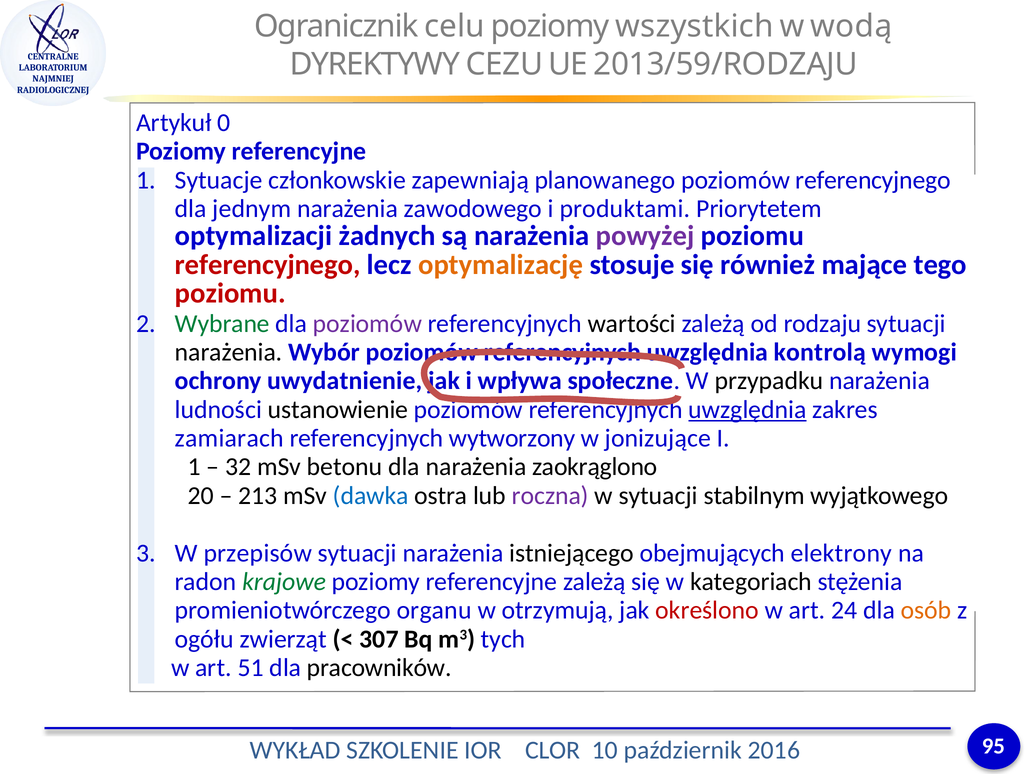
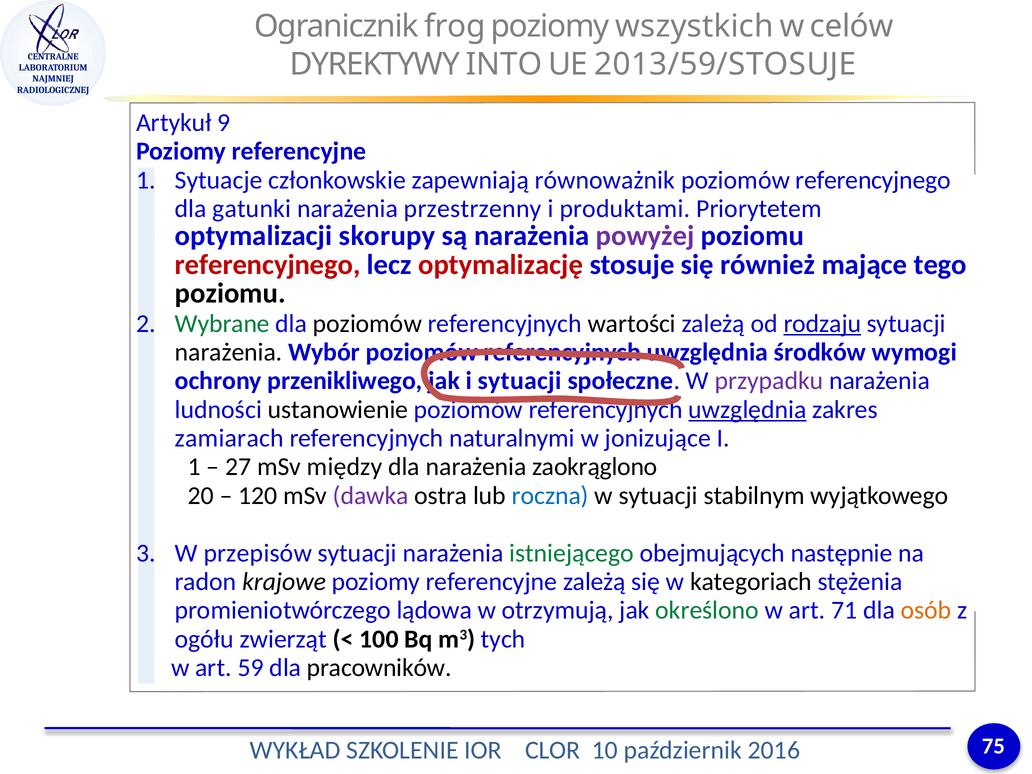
celu: celu -> frog
wodą: wodą -> celów
CEZU: CEZU -> INTO
2013/59/RODZAJU: 2013/59/RODZAJU -> 2013/59/STOSUJE
0: 0 -> 9
planowanego: planowanego -> równoważnik
jednym: jednym -> gatunki
zawodowego: zawodowego -> przestrzenny
żadnych: żadnych -> skorupy
optymalizację colour: orange -> red
poziomu at (230, 293) colour: red -> black
poziomów at (367, 324) colour: purple -> black
rodzaju underline: none -> present
kontrolą: kontrolą -> środków
uwydatnienie: uwydatnienie -> przenikliwego
i wpływa: wpływa -> sytuacji
przypadku colour: black -> purple
wytworzony: wytworzony -> naturalnymi
32: 32 -> 27
betonu: betonu -> między
213: 213 -> 120
dawka colour: blue -> purple
roczna colour: purple -> blue
istniejącego colour: black -> green
elektrony: elektrony -> następnie
krajowe colour: green -> black
organu: organu -> lądowa
określono colour: red -> green
24: 24 -> 71
307: 307 -> 100
51: 51 -> 59
95: 95 -> 75
